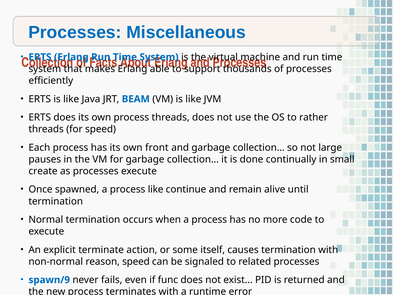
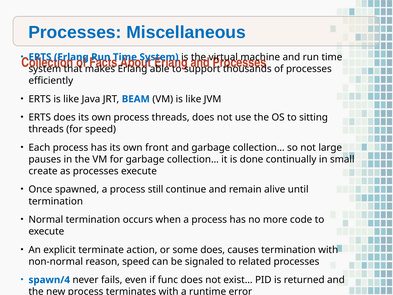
rather: rather -> sitting
process like: like -> still
some itself: itself -> does
spawn/9: spawn/9 -> spawn/4
